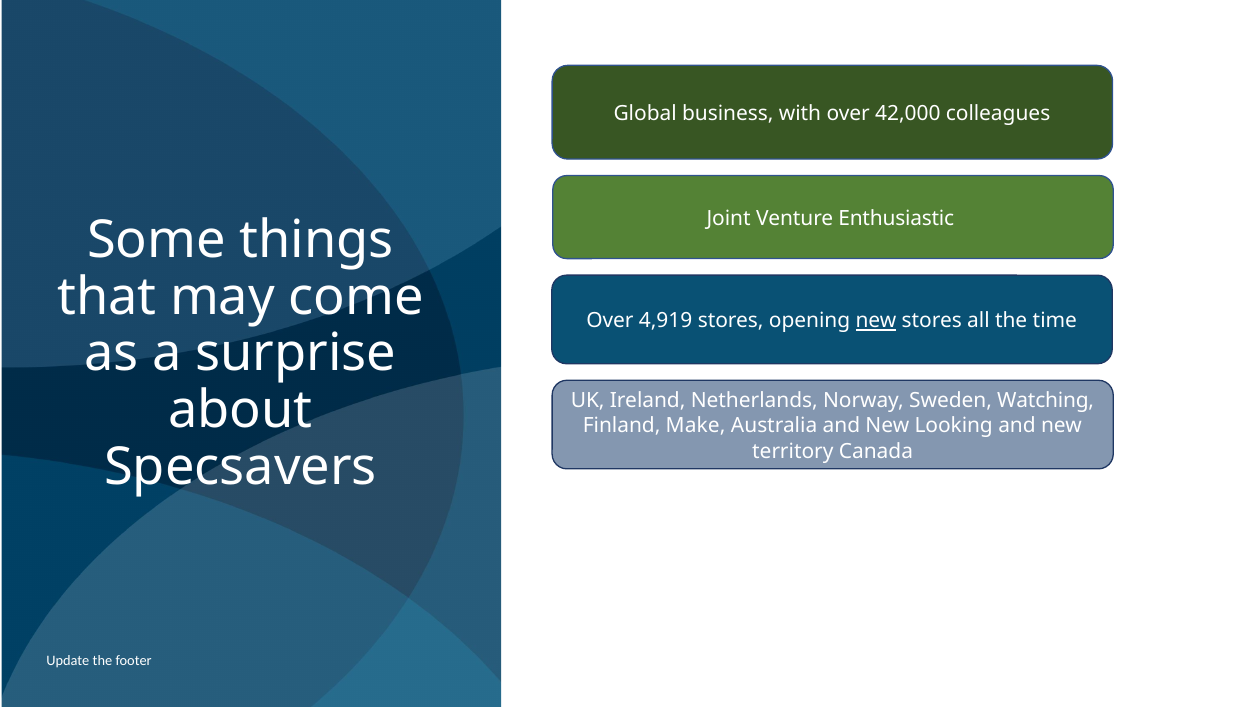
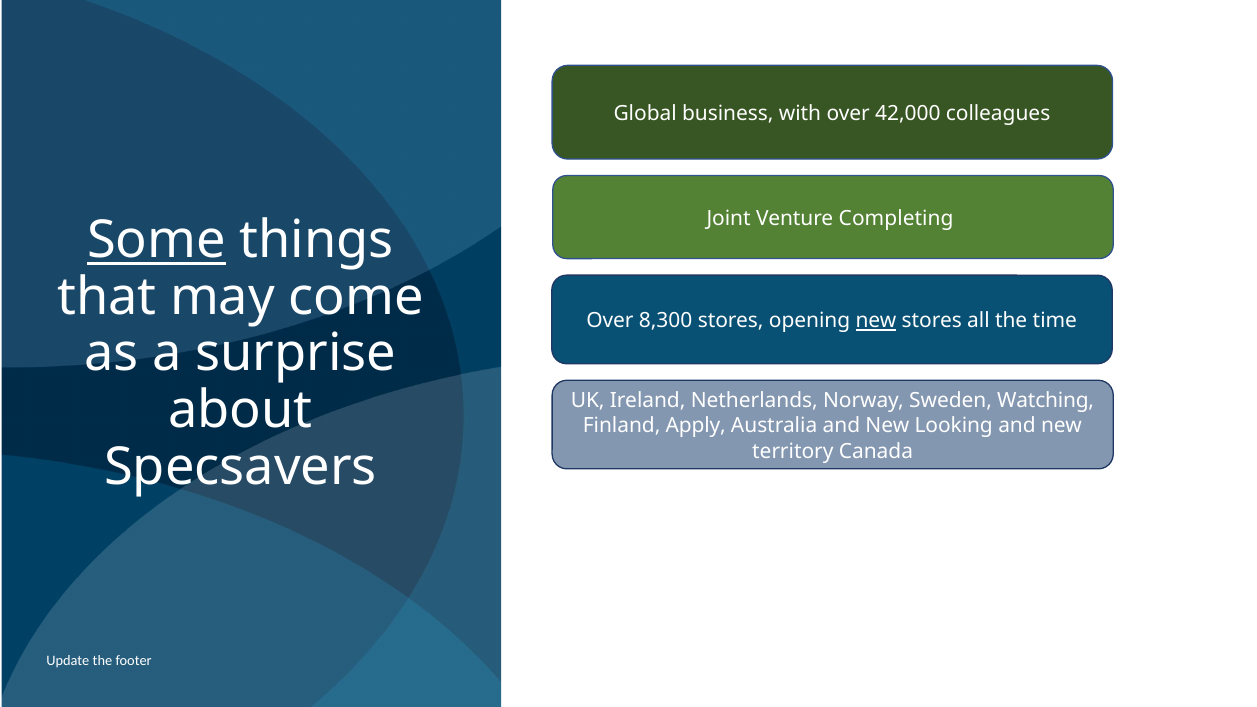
Enthusiastic: Enthusiastic -> Completing
Some underline: none -> present
4,919: 4,919 -> 8,300
Make: Make -> Apply
